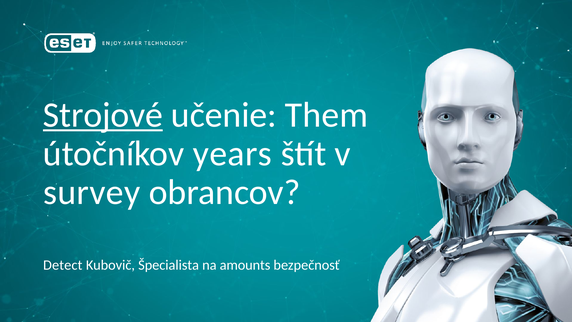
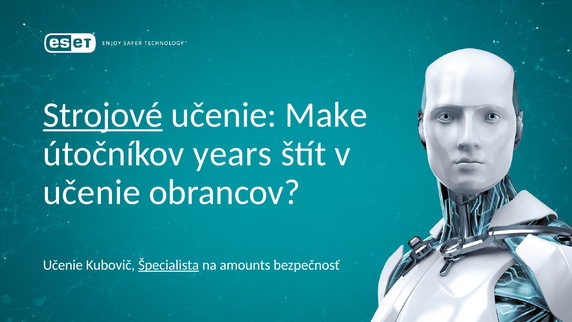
Them: Them -> Make
survey at (92, 192): survey -> učenie
Detect at (63, 265): Detect -> Učenie
Špecialista underline: none -> present
